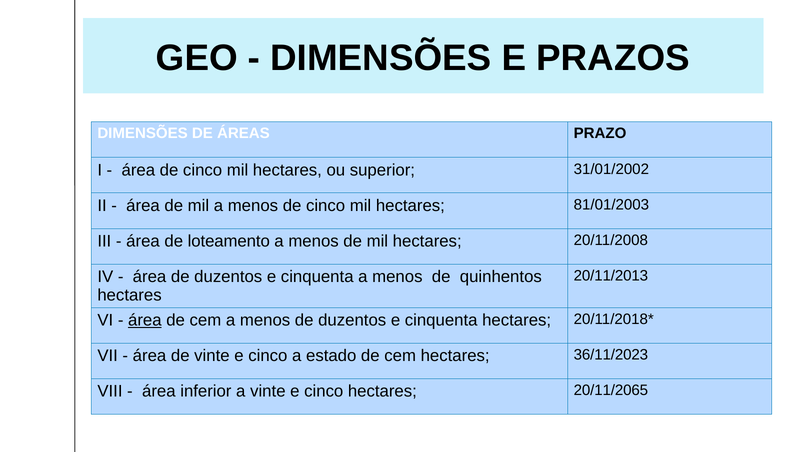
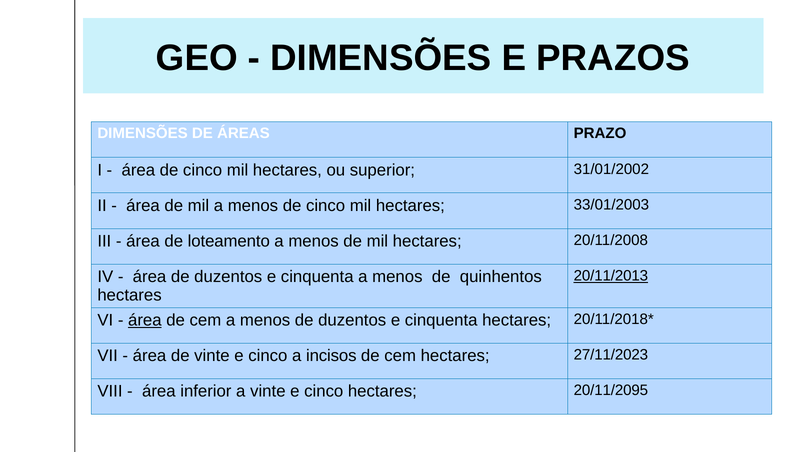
81/01/2003: 81/01/2003 -> 33/01/2003
20/11/2013 underline: none -> present
estado: estado -> incisos
36/11/2023: 36/11/2023 -> 27/11/2023
20/11/2065: 20/11/2065 -> 20/11/2095
